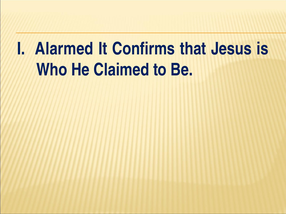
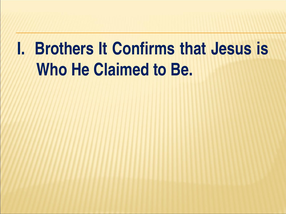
Alarmed: Alarmed -> Brothers
